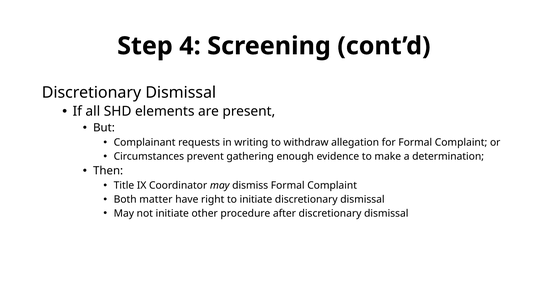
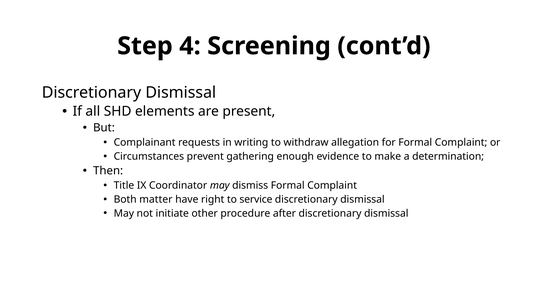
to initiate: initiate -> service
